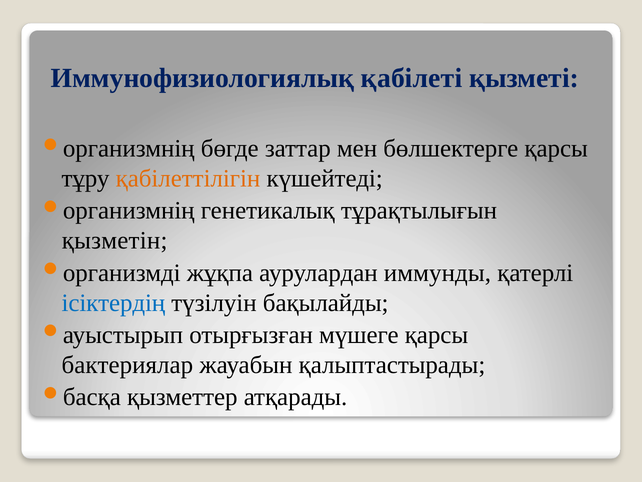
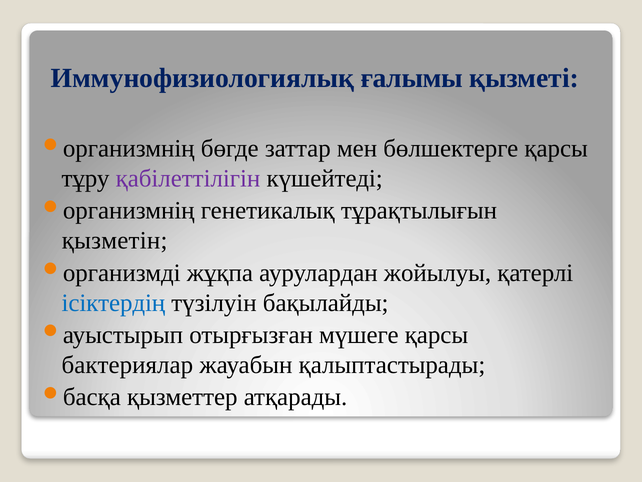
қабілеті: қабілеті -> ғалымы
қабілеттілігін colour: orange -> purple
иммунды: иммунды -> жойылуы
